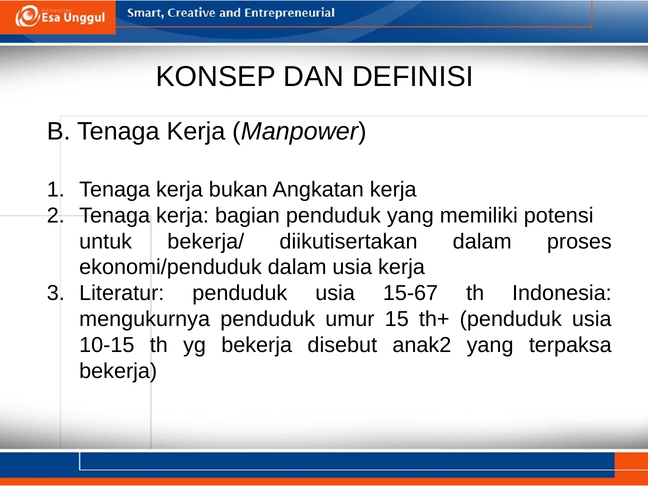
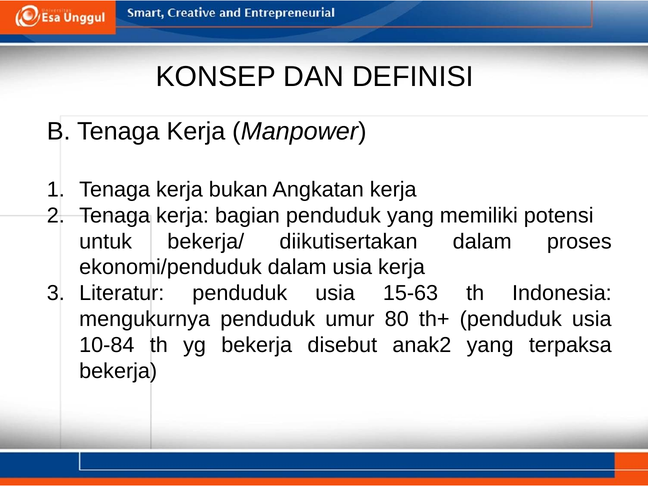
15-67: 15-67 -> 15-63
15: 15 -> 80
10-15: 10-15 -> 10-84
